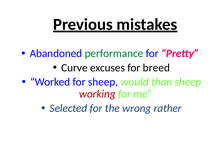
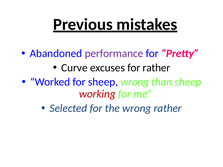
performance colour: green -> purple
for breed: breed -> rather
sheep would: would -> wrong
